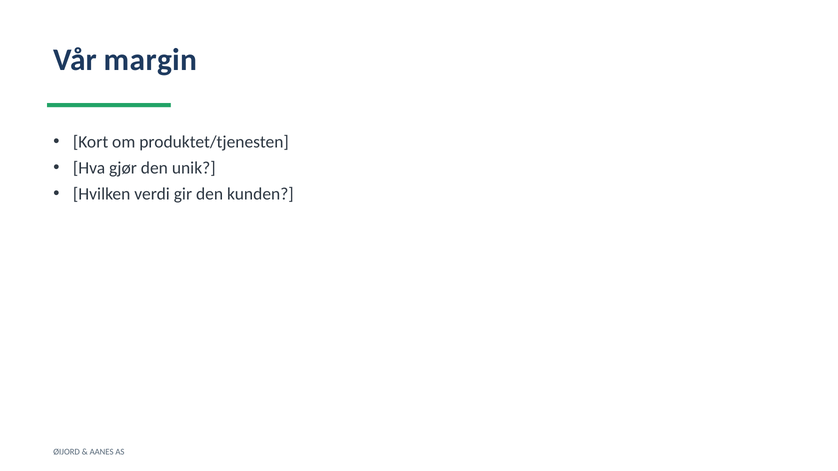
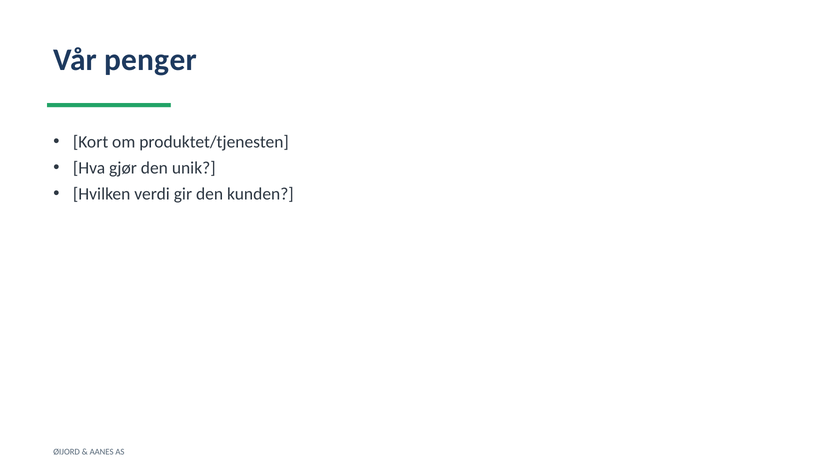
margin: margin -> penger
